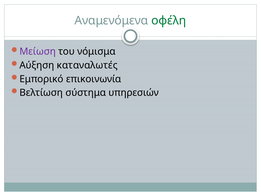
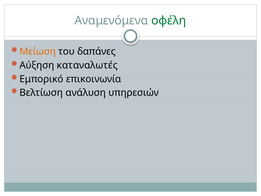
Μείωση colour: purple -> orange
νόμισμα: νόμισμα -> δαπάνες
σύστημα: σύστημα -> ανάλυση
